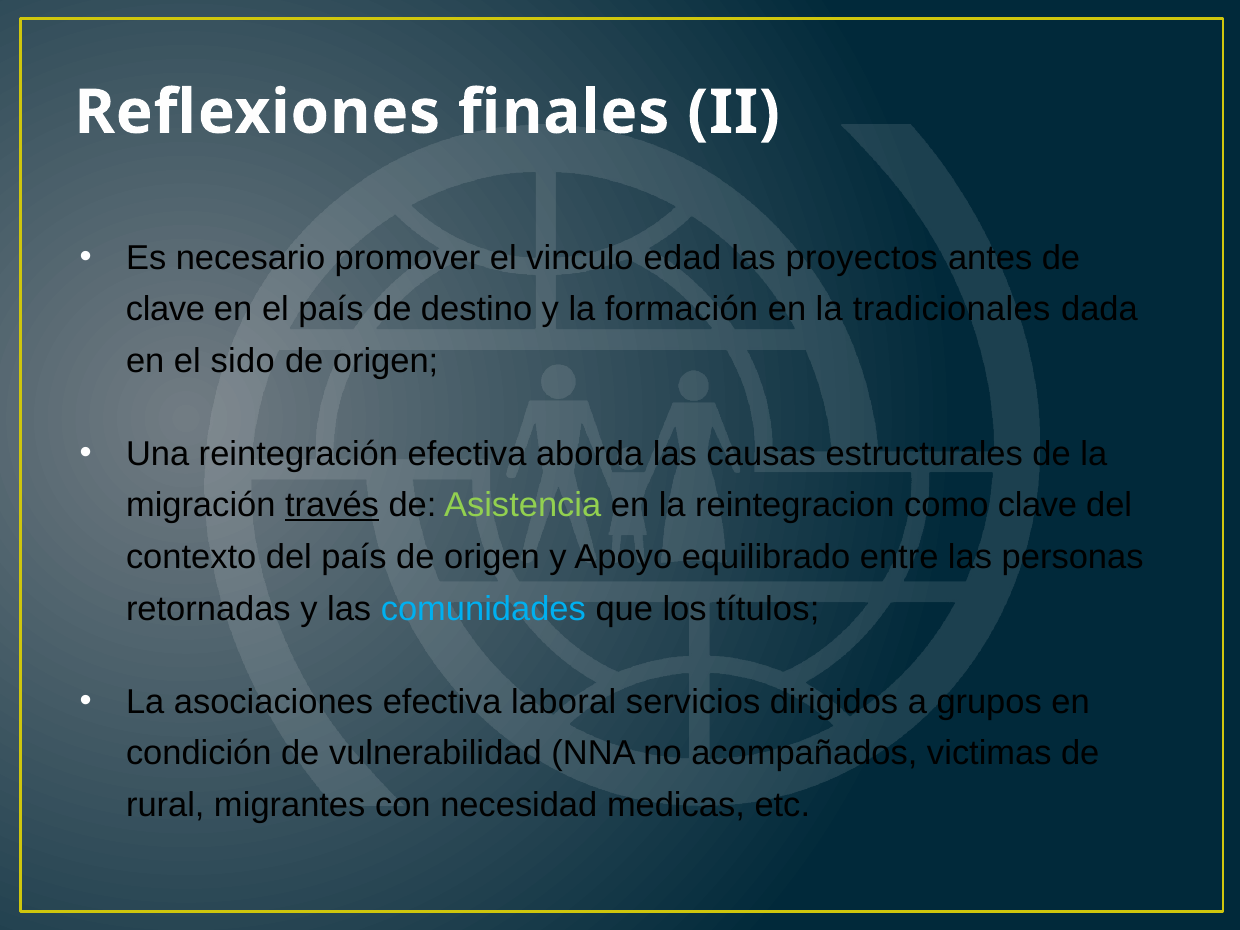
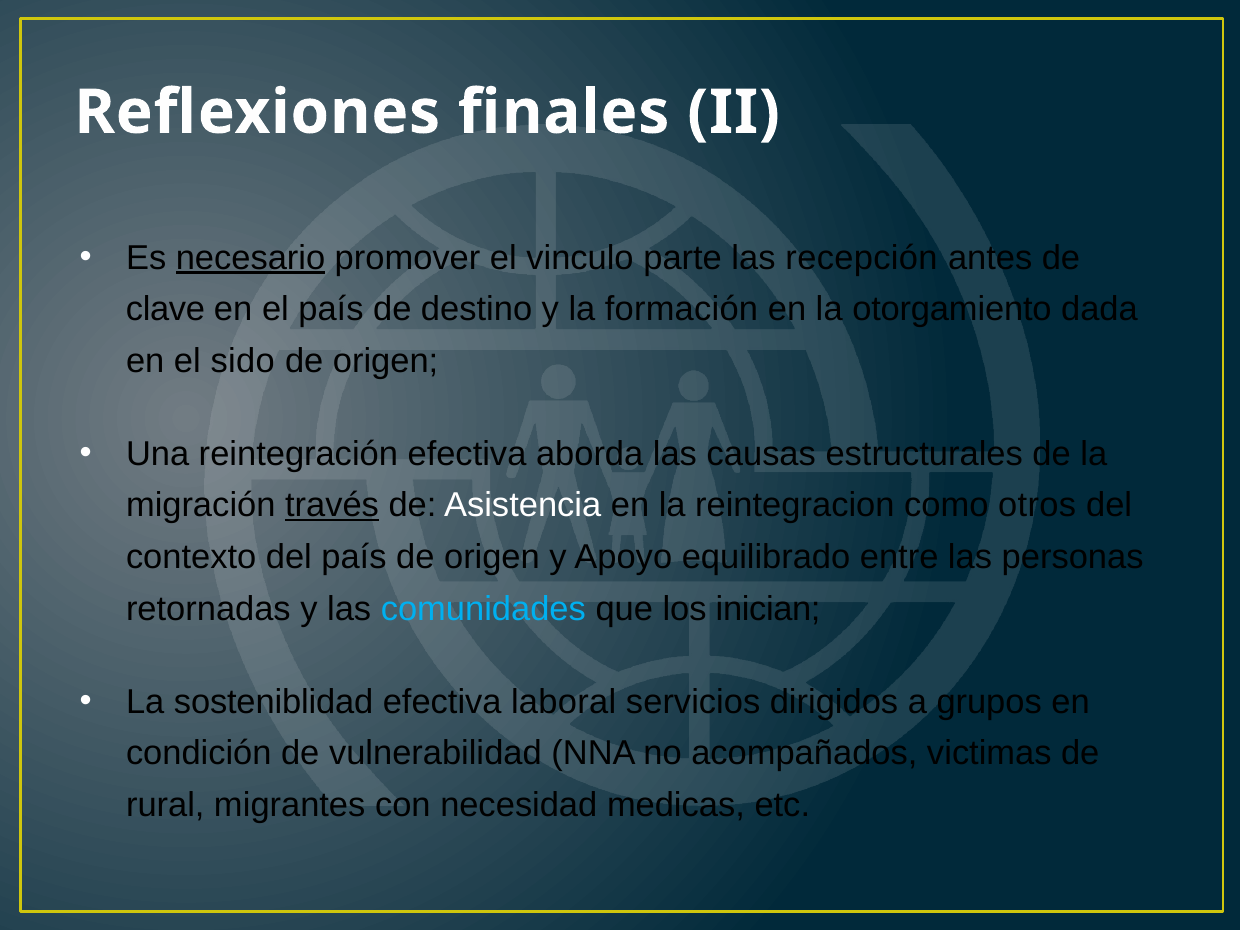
necesario underline: none -> present
edad: edad -> parte
proyectos: proyectos -> recepción
tradicionales: tradicionales -> otorgamiento
Asistencia colour: light green -> white
como clave: clave -> otros
títulos: títulos -> inician
asociaciones: asociaciones -> sosteniblidad
